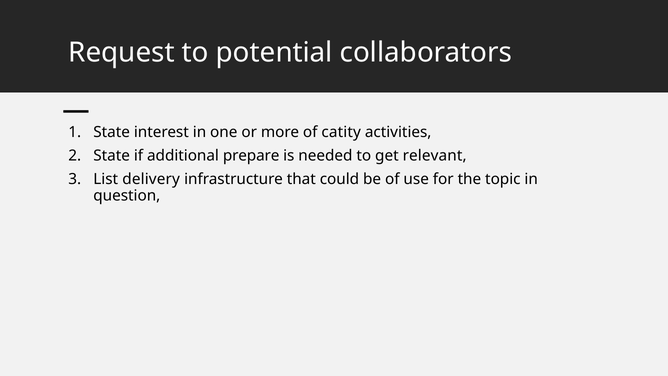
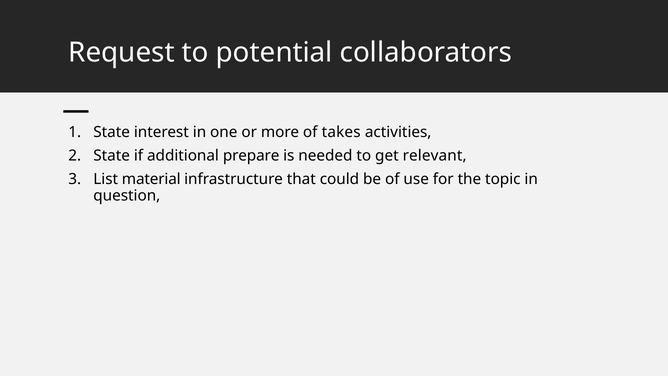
catity: catity -> takes
delivery: delivery -> material
